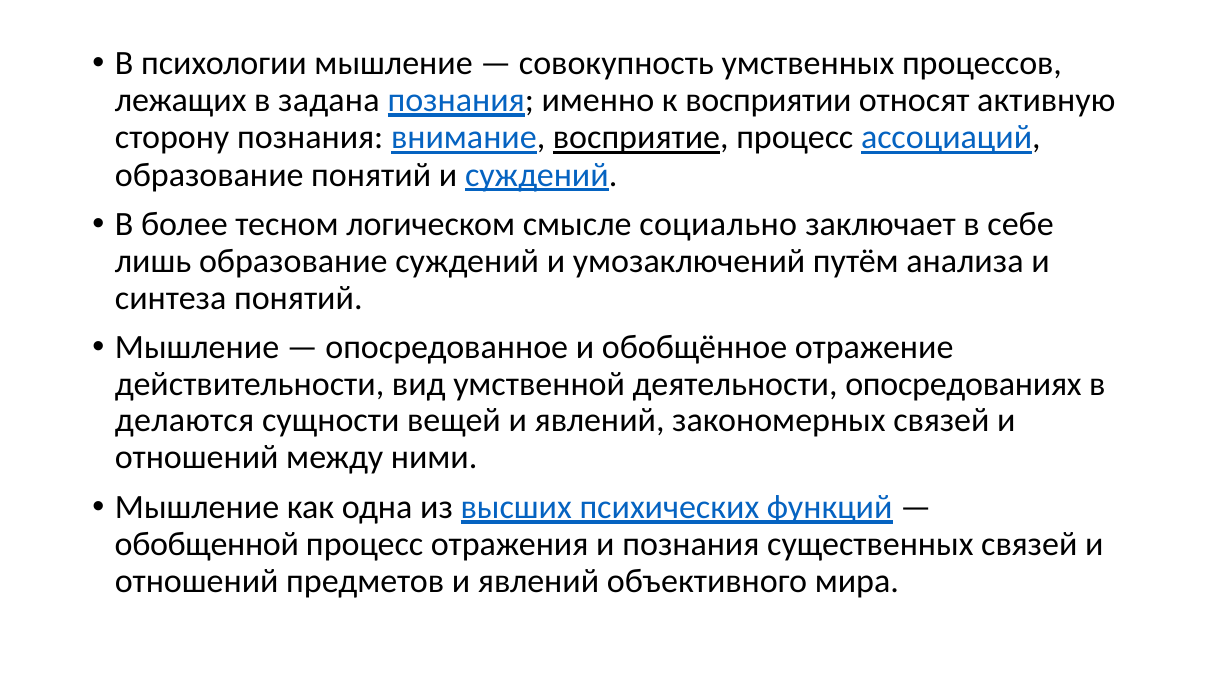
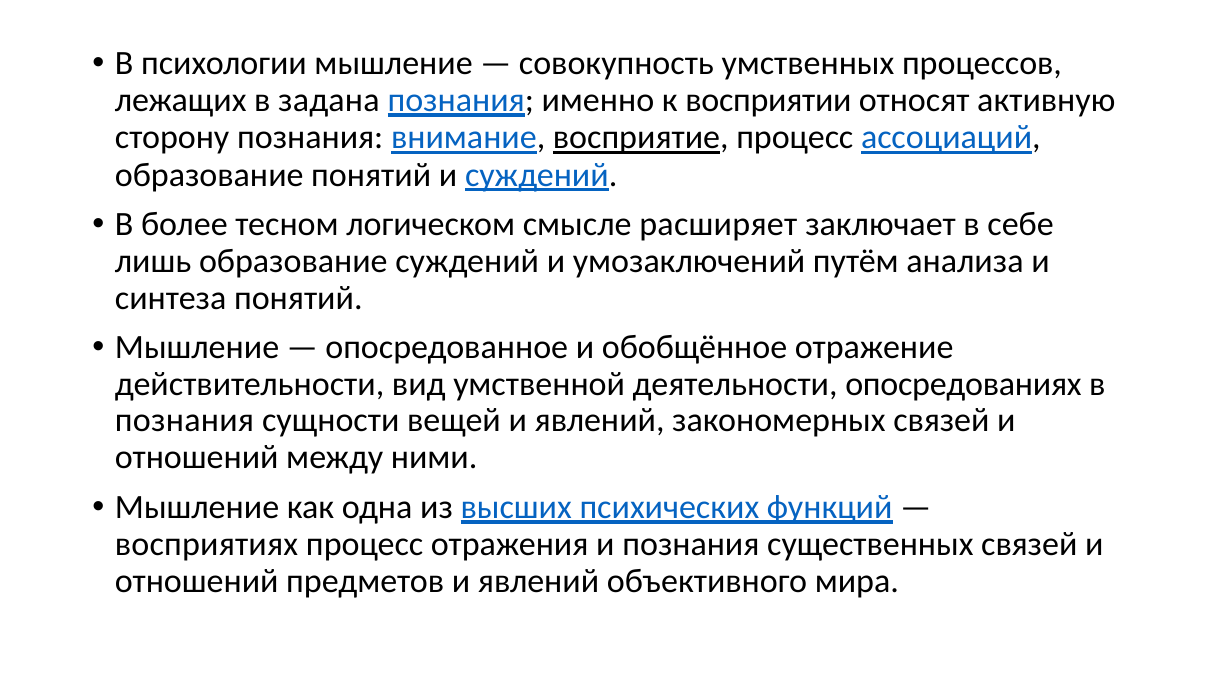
социально: социально -> расширяет
делаются at (185, 421): делаются -> познания
обобщенной: обобщенной -> восприятиях
